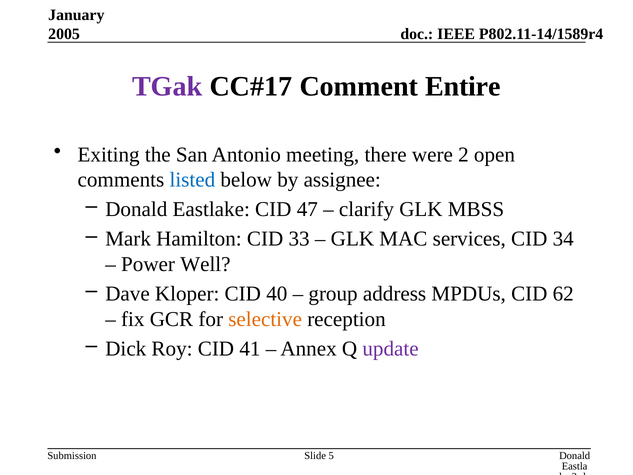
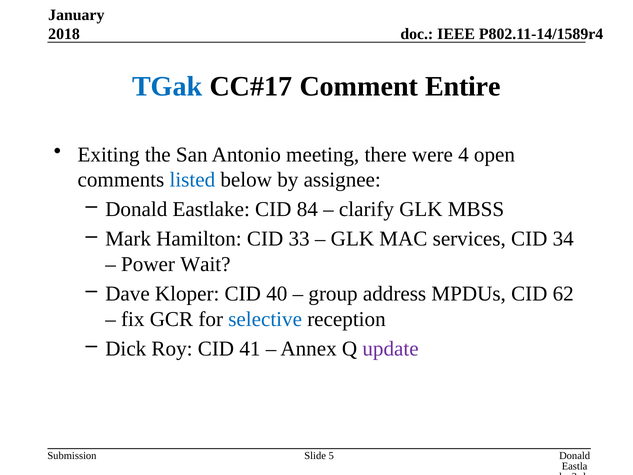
2005: 2005 -> 2018
TGak colour: purple -> blue
2: 2 -> 4
47: 47 -> 84
Well: Well -> Wait
selective colour: orange -> blue
